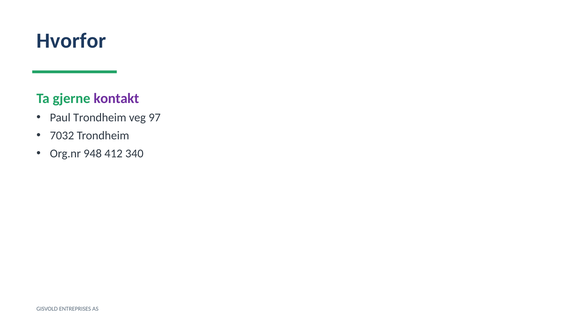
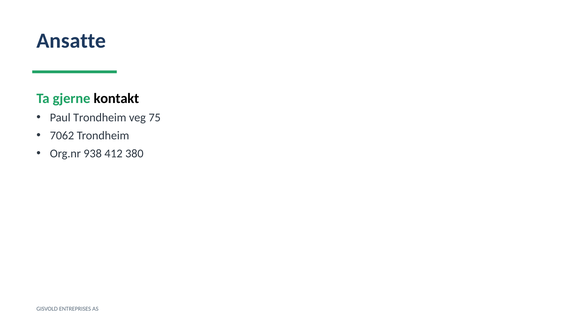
Hvorfor: Hvorfor -> Ansatte
kontakt colour: purple -> black
97: 97 -> 75
7032: 7032 -> 7062
948: 948 -> 938
340: 340 -> 380
